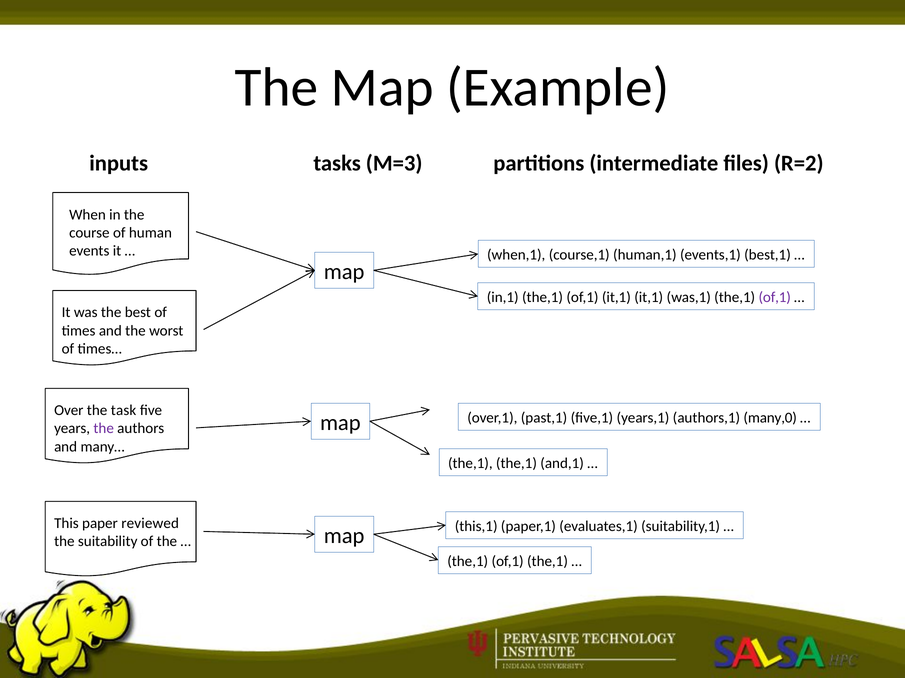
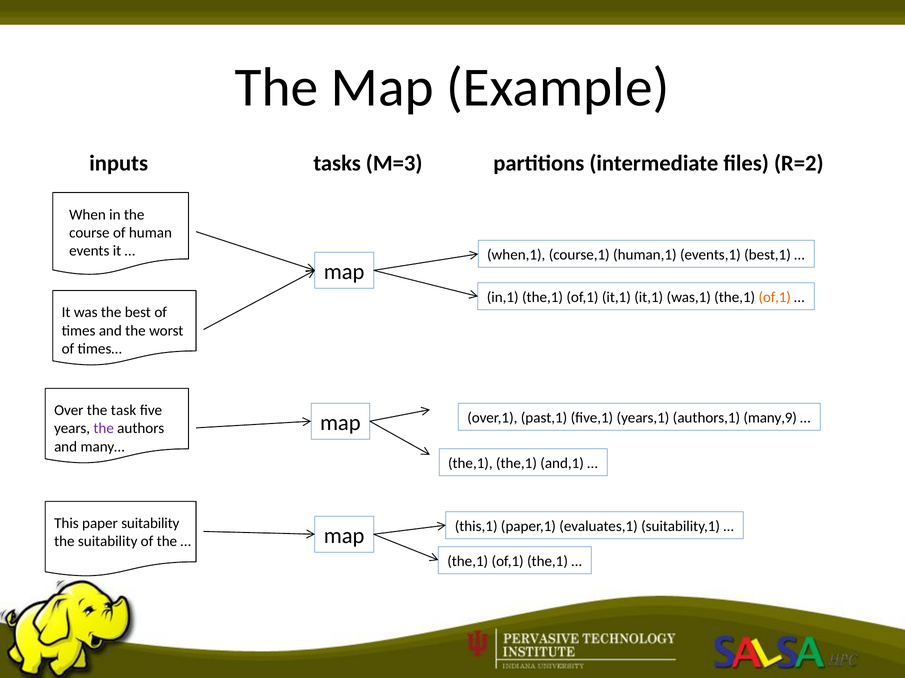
of,1 at (775, 298) colour: purple -> orange
many,0: many,0 -> many,9
paper reviewed: reviewed -> suitability
